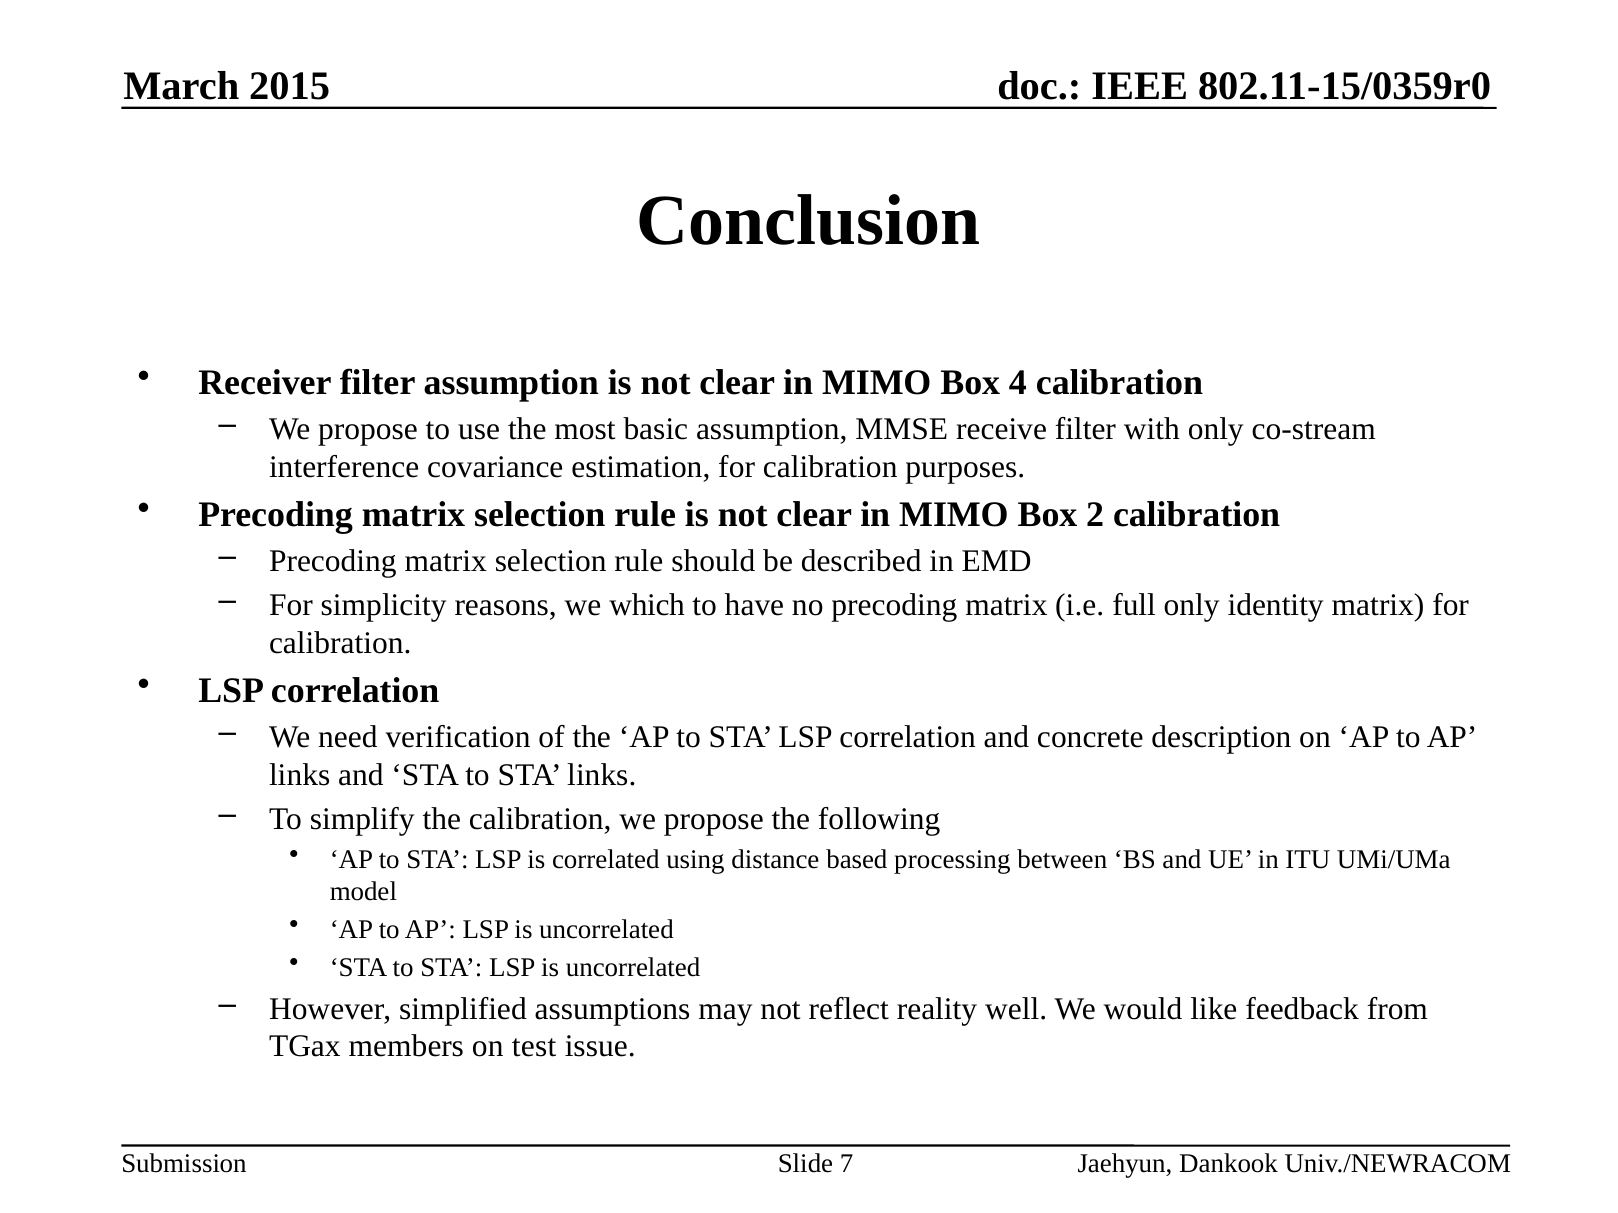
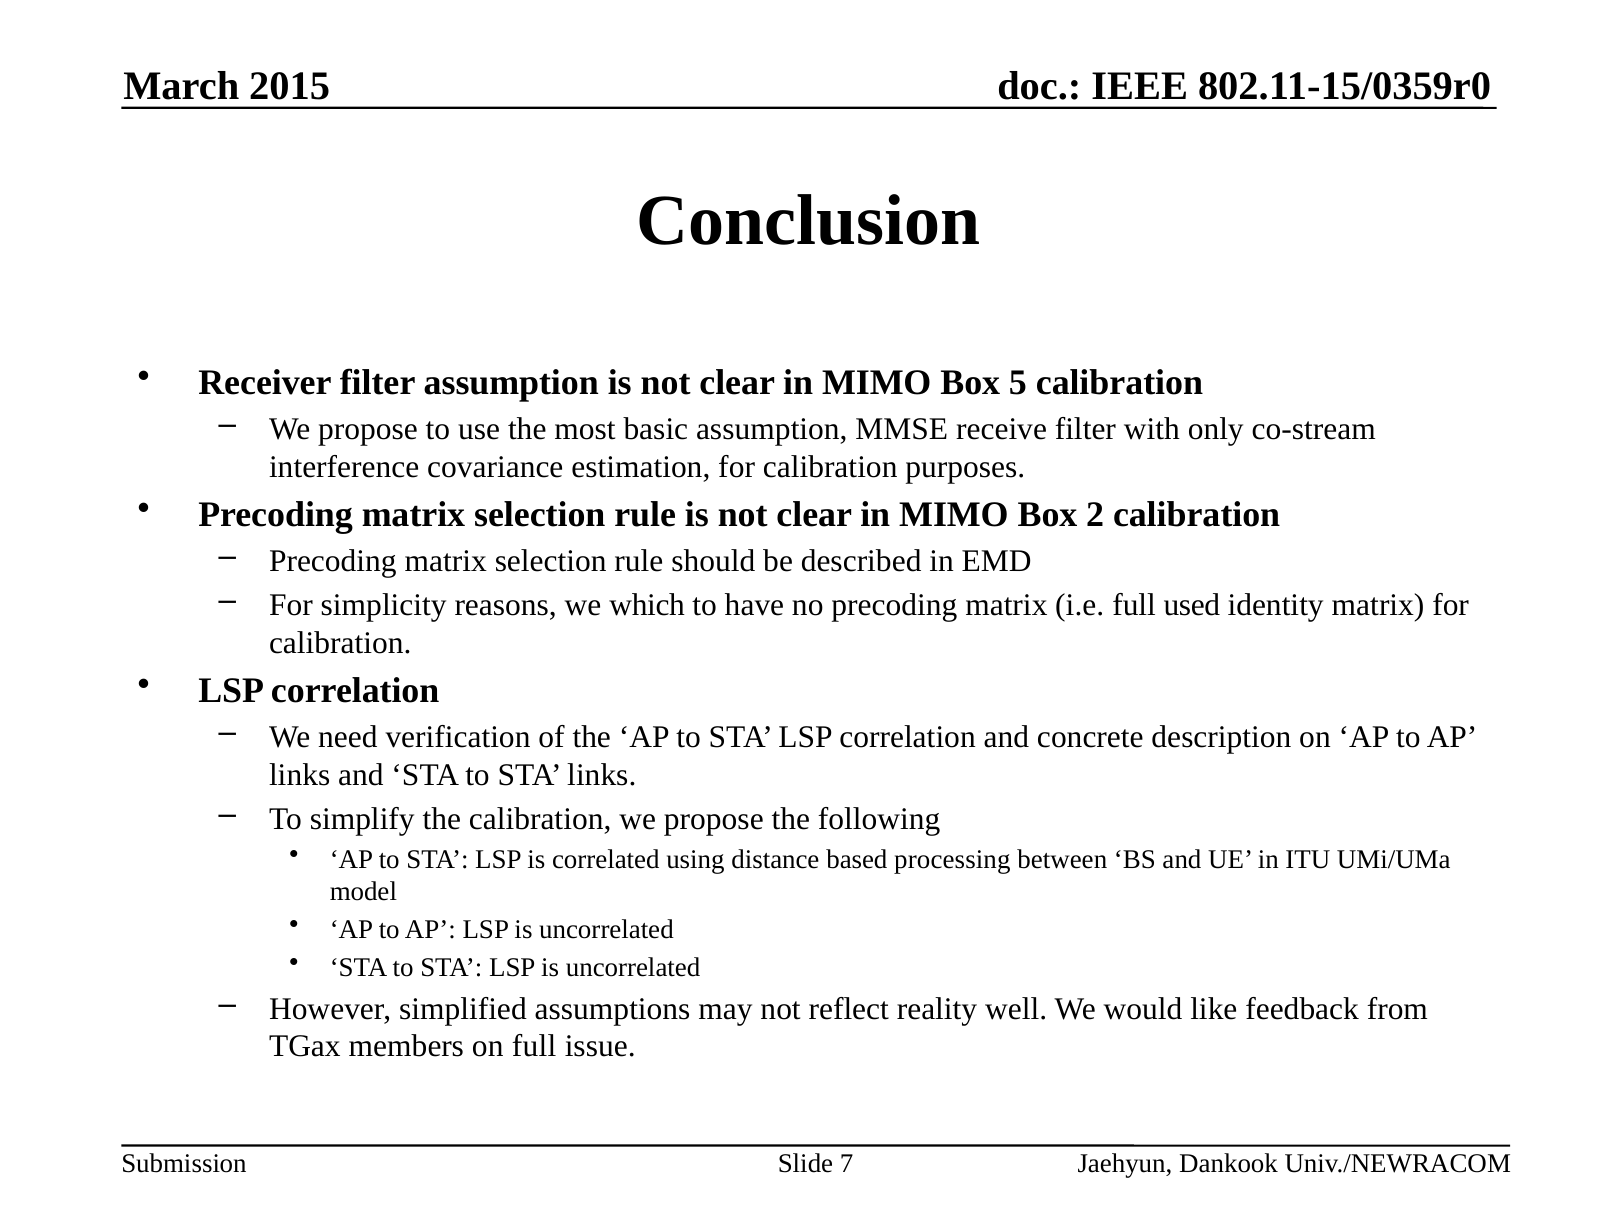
4: 4 -> 5
full only: only -> used
on test: test -> full
